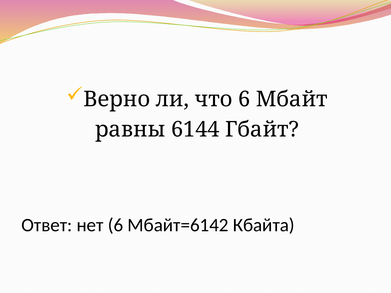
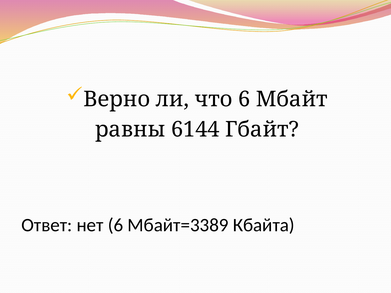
Мбайт=6142: Мбайт=6142 -> Мбайт=3389
